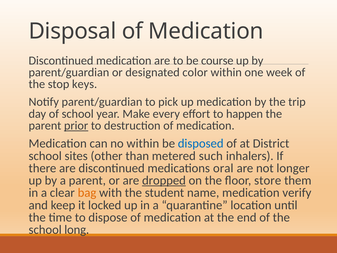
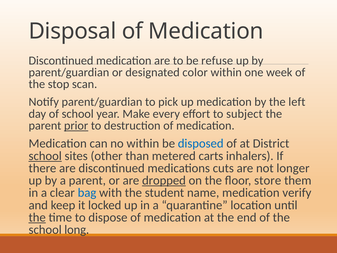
course: course -> refuse
keys: keys -> scan
trip: trip -> left
happen: happen -> subject
school at (45, 156) underline: none -> present
such: such -> carts
oral: oral -> cuts
bag colour: orange -> blue
the at (37, 217) underline: none -> present
